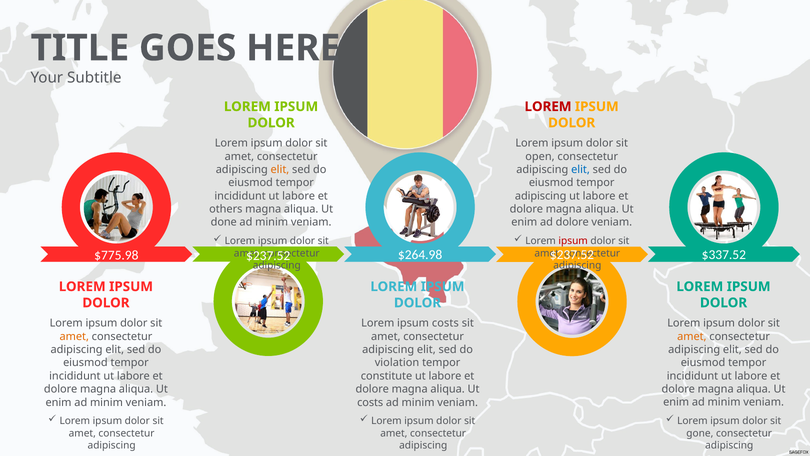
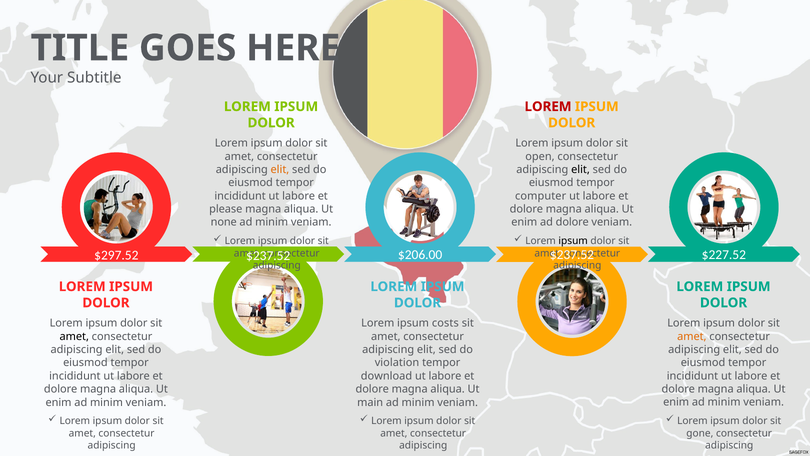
elit at (580, 169) colour: blue -> black
adipiscing at (541, 196): adipiscing -> computer
others: others -> please
done: done -> none
ipsum at (573, 241) colour: red -> black
$775.98: $775.98 -> $297.52
$264.98: $264.98 -> $206.00
$337.52: $337.52 -> $227.52
amet at (74, 336) colour: orange -> black
constitute: constitute -> download
costs at (370, 402): costs -> main
